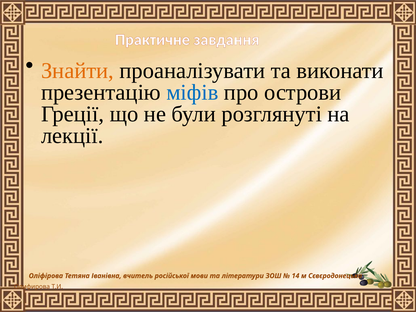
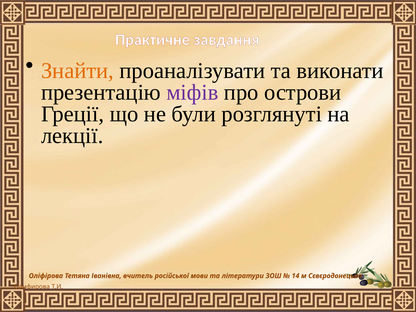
міфів colour: blue -> purple
